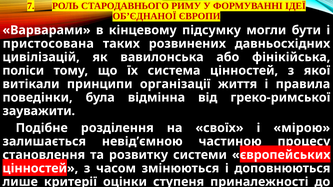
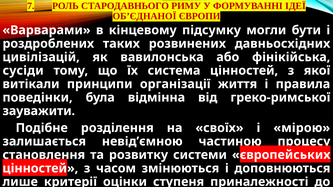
пристосована: пристосована -> роздроблених
поліси: поліси -> сусіди
